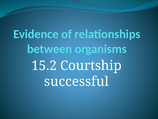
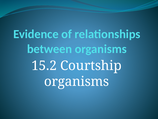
successful at (76, 81): successful -> organisms
